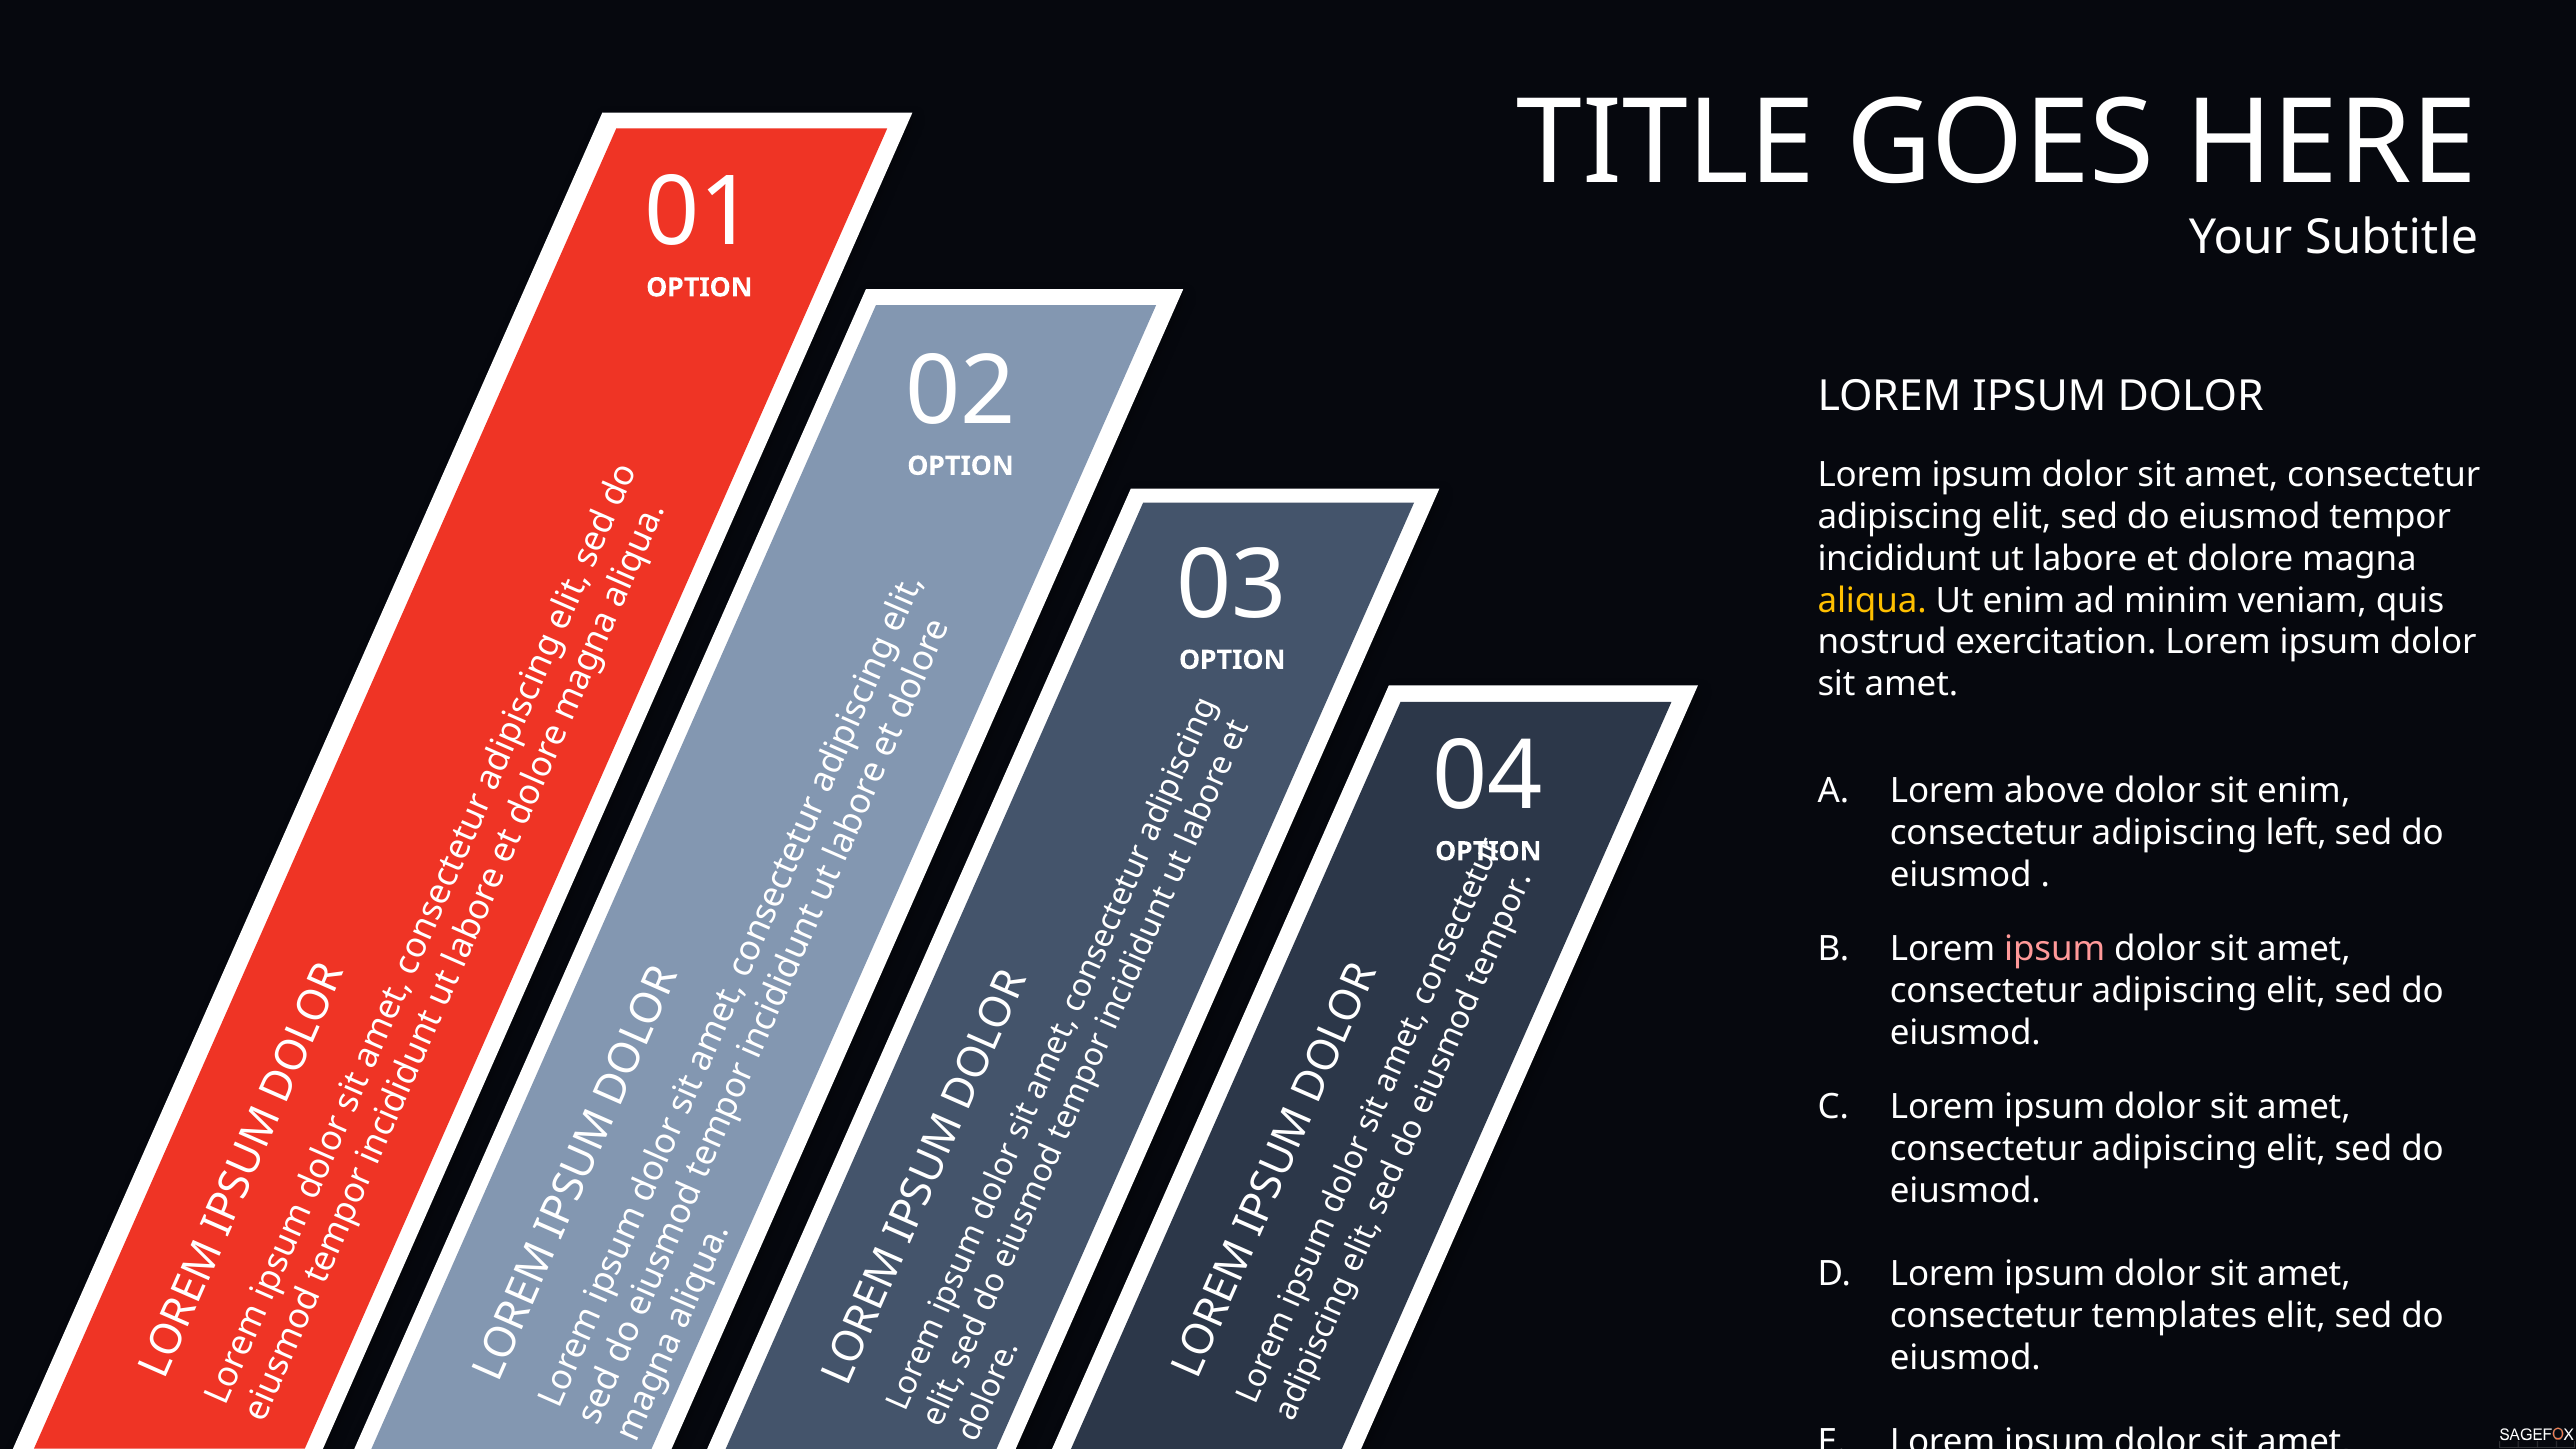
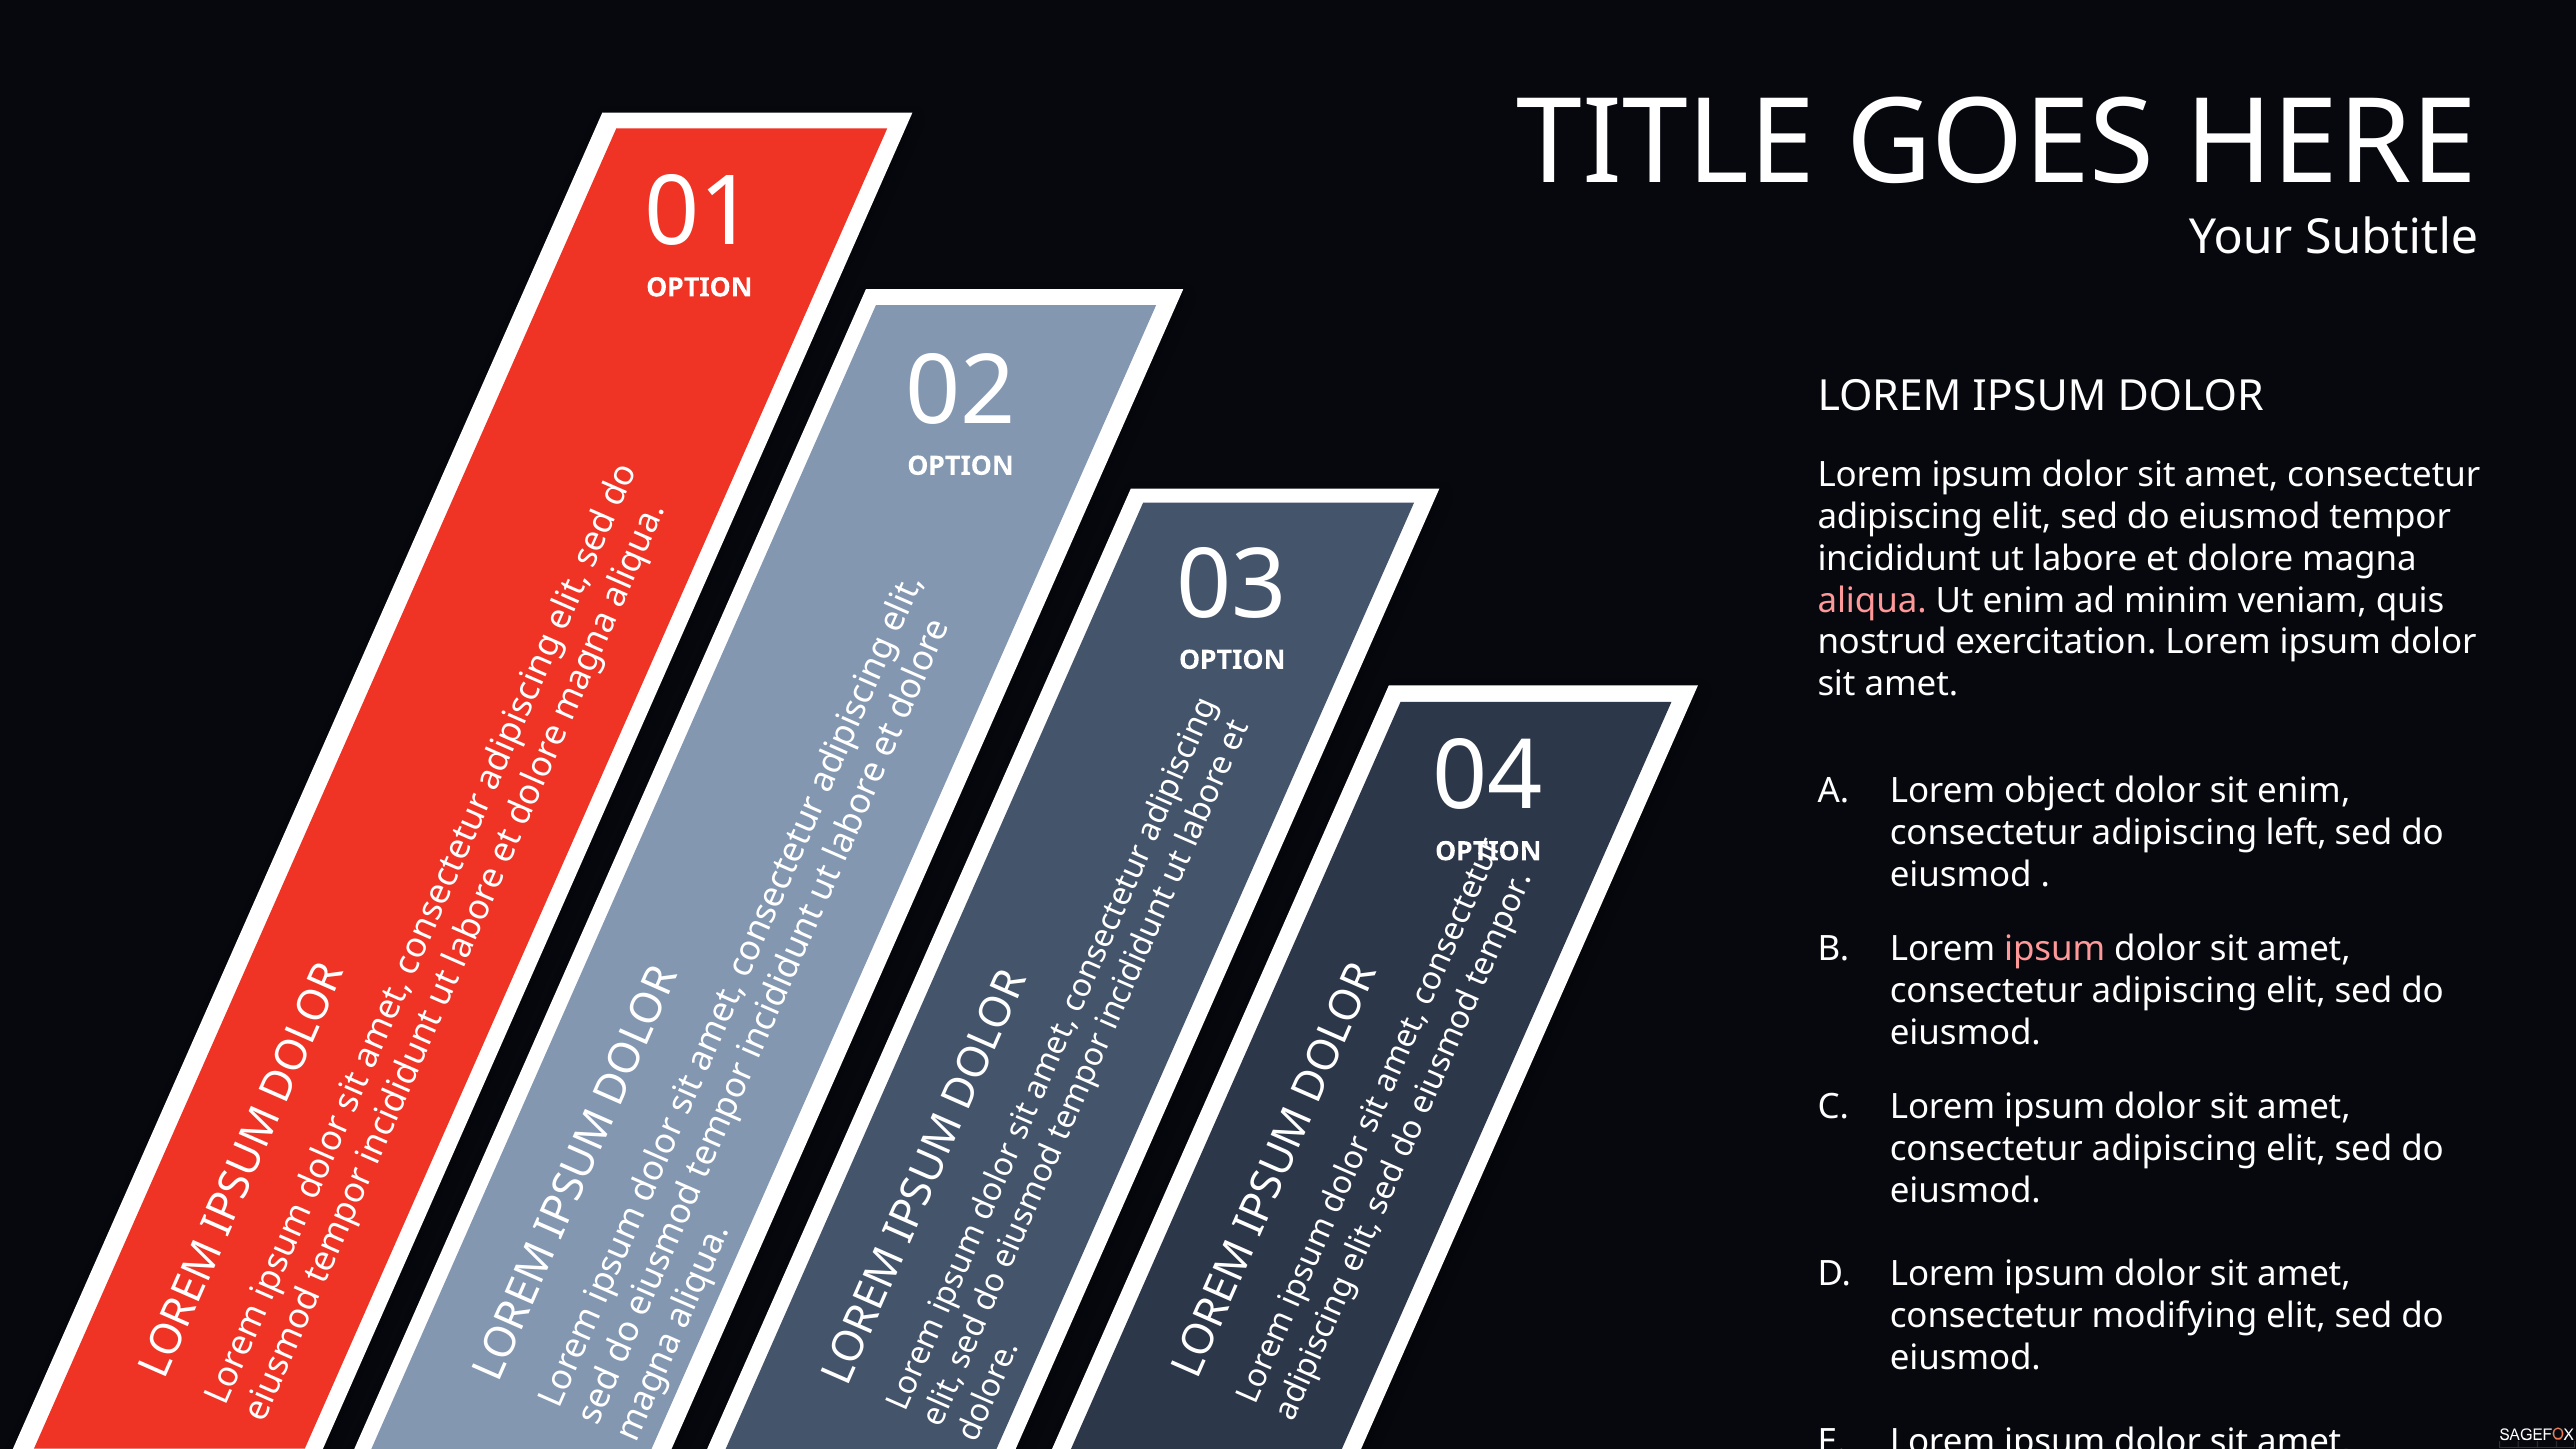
aliqua colour: yellow -> pink
above: above -> object
templates: templates -> modifying
